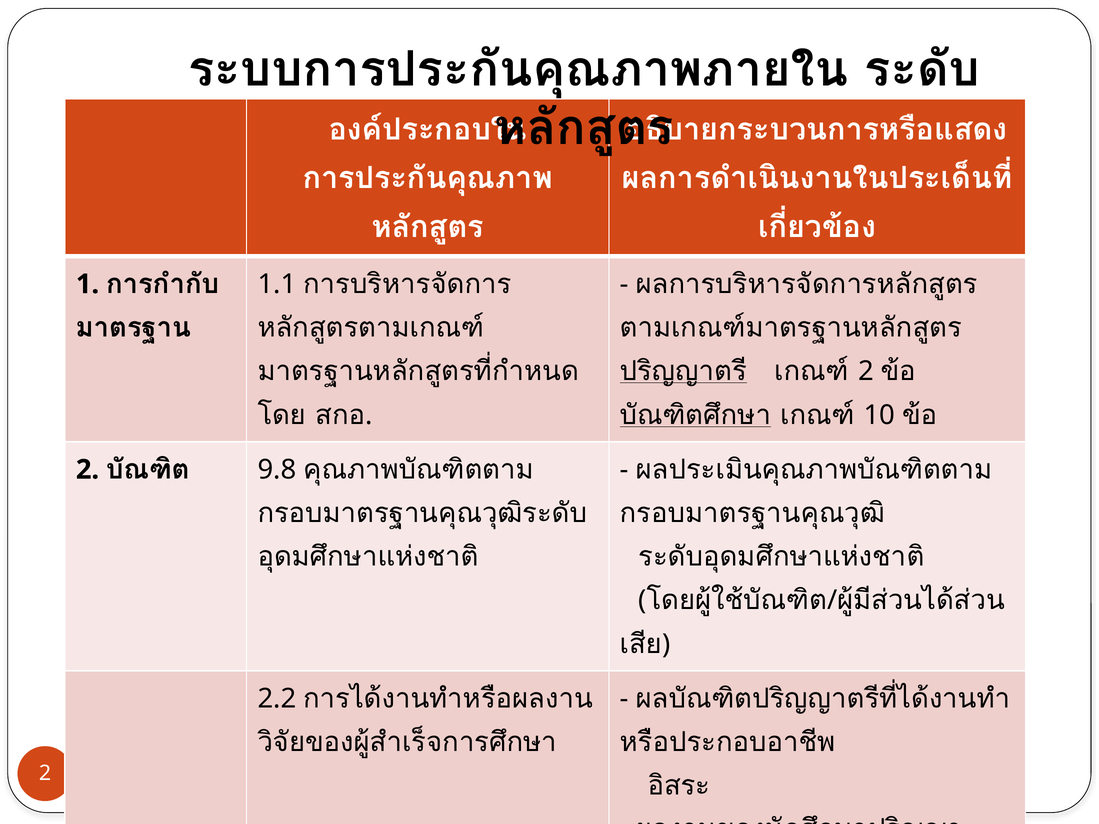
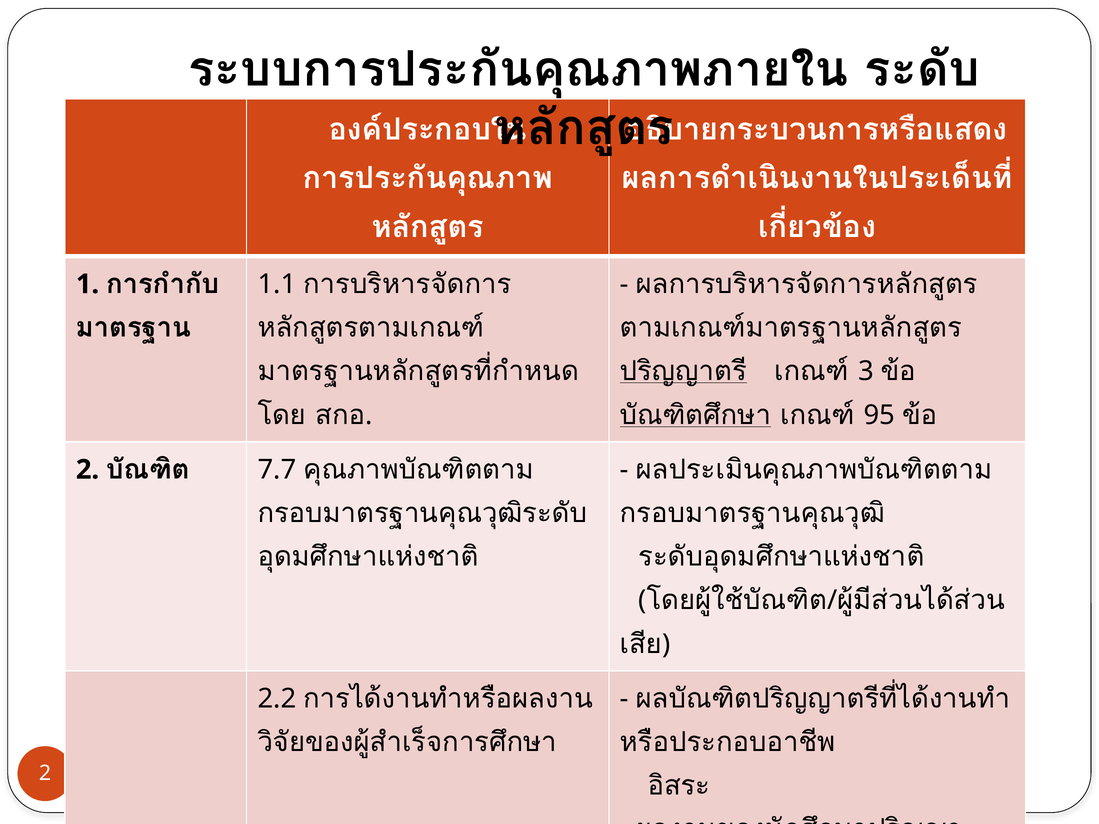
2 at (866, 371): 2 -> 3
10: 10 -> 95
9.8: 9.8 -> 7.7
